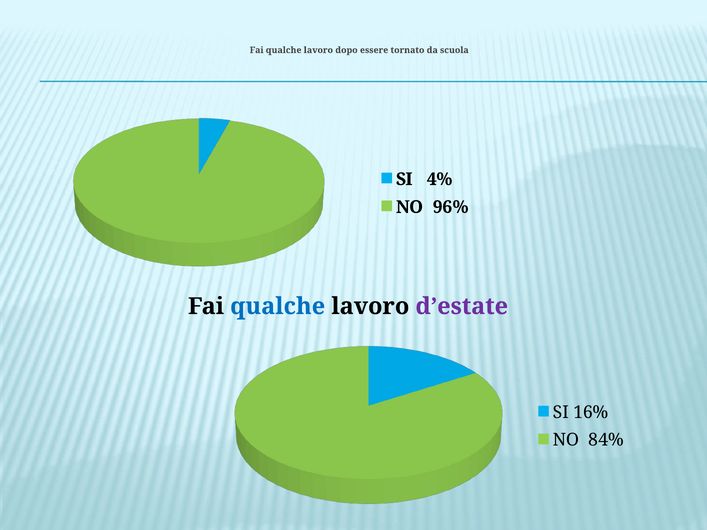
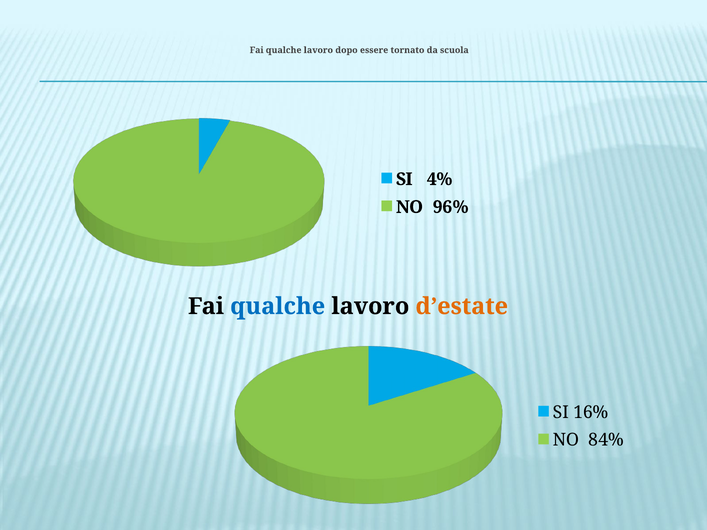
d’estate colour: purple -> orange
